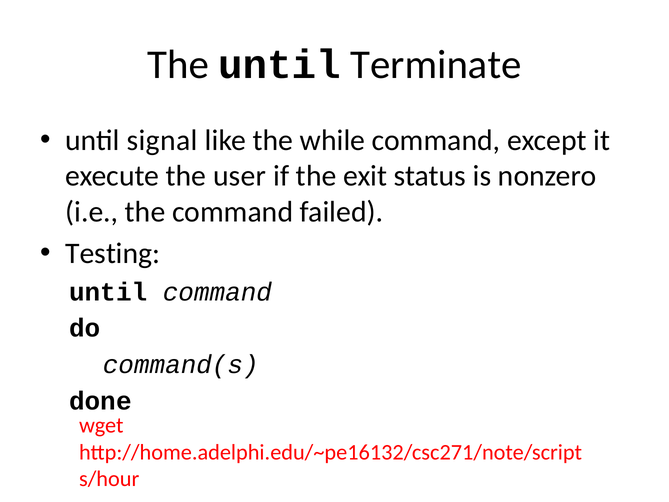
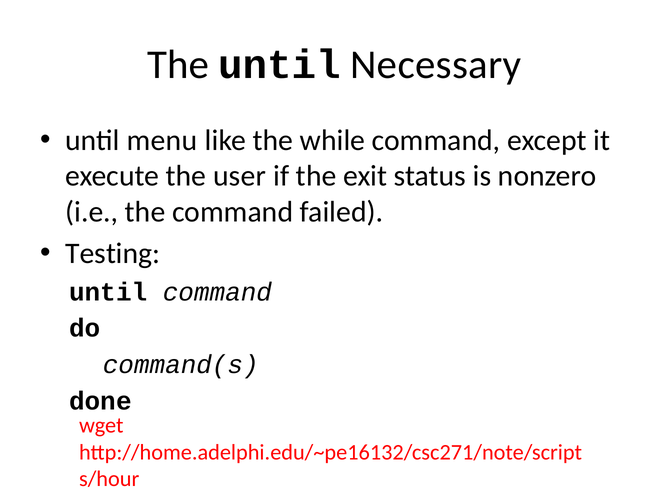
Terminate: Terminate -> Necessary
signal: signal -> menu
